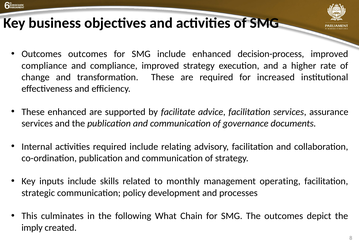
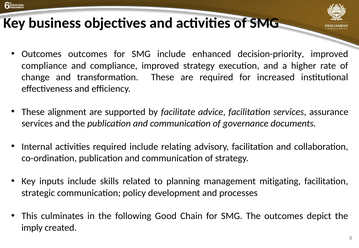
decision-process: decision-process -> decision-priority
These enhanced: enhanced -> alignment
monthly: monthly -> planning
operating: operating -> mitigating
What: What -> Good
